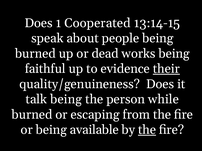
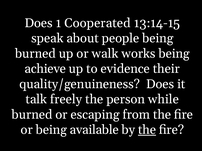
dead: dead -> walk
faithful: faithful -> achieve
their underline: present -> none
talk being: being -> freely
